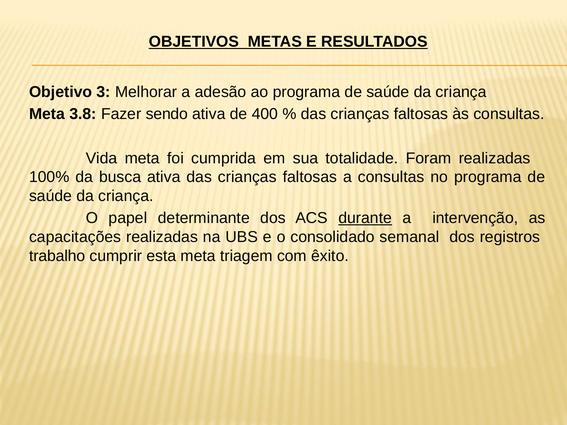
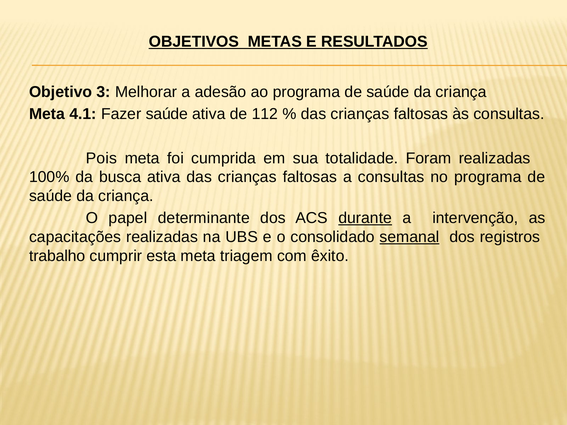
3.8: 3.8 -> 4.1
Fazer sendo: sendo -> saúde
400: 400 -> 112
Vida: Vida -> Pois
semanal underline: none -> present
